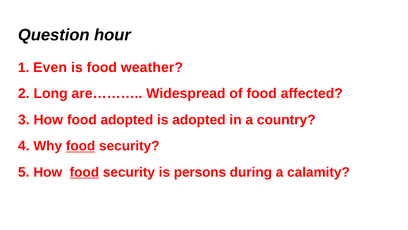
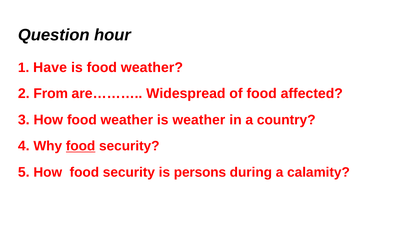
Even: Even -> Have
Long: Long -> From
How food adopted: adopted -> weather
is adopted: adopted -> weather
food at (84, 172) underline: present -> none
